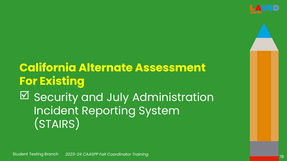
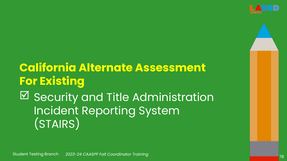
July: July -> Title
